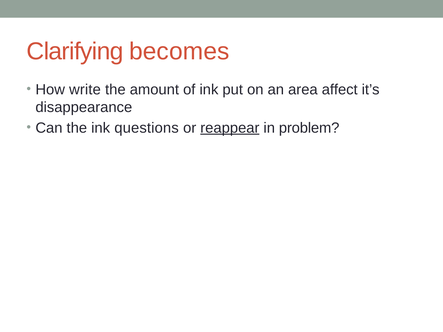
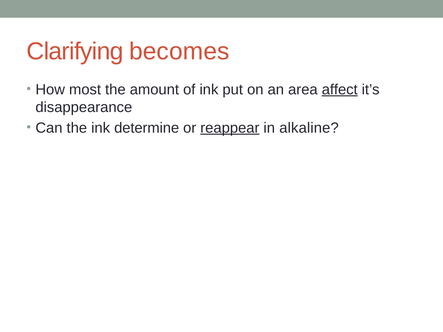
write: write -> most
affect underline: none -> present
questions: questions -> determine
problem: problem -> alkaline
